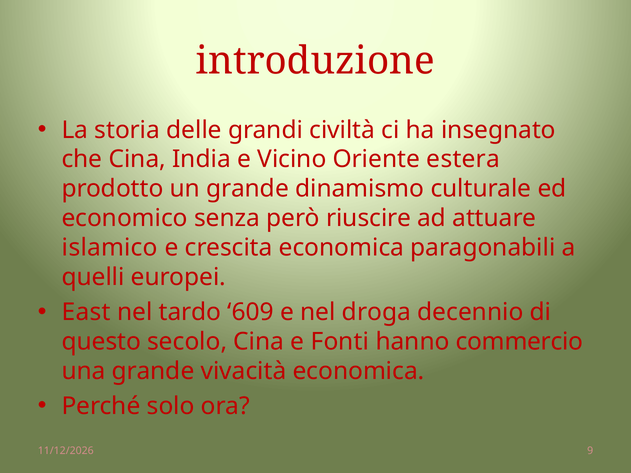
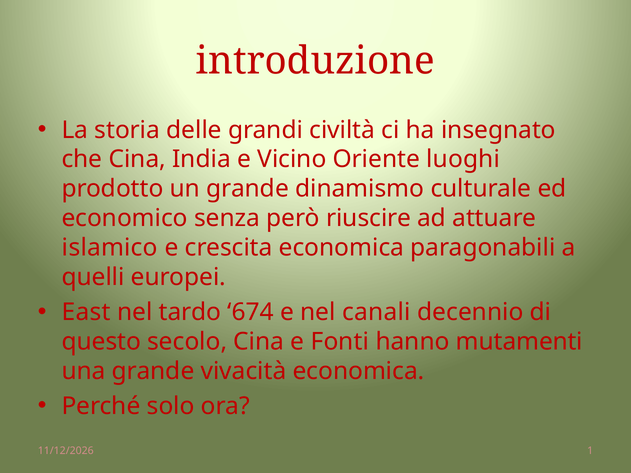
estera: estera -> luoghi
609: 609 -> 674
droga: droga -> canali
commercio: commercio -> mutamenti
9: 9 -> 1
